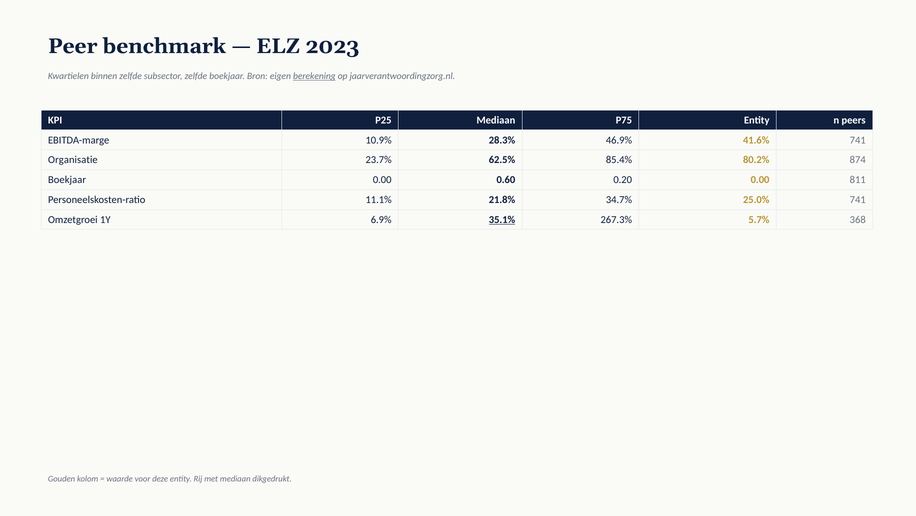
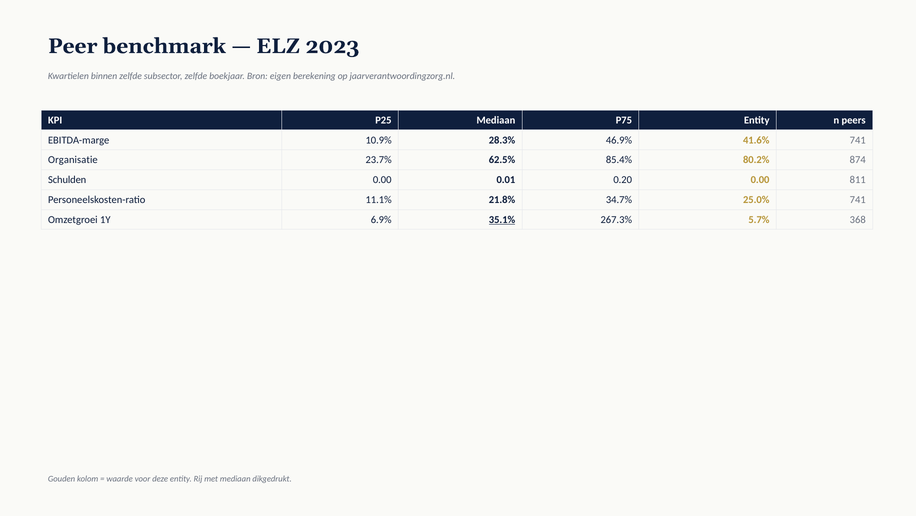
berekening underline: present -> none
Boekjaar at (67, 180): Boekjaar -> Schulden
0.60: 0.60 -> 0.01
